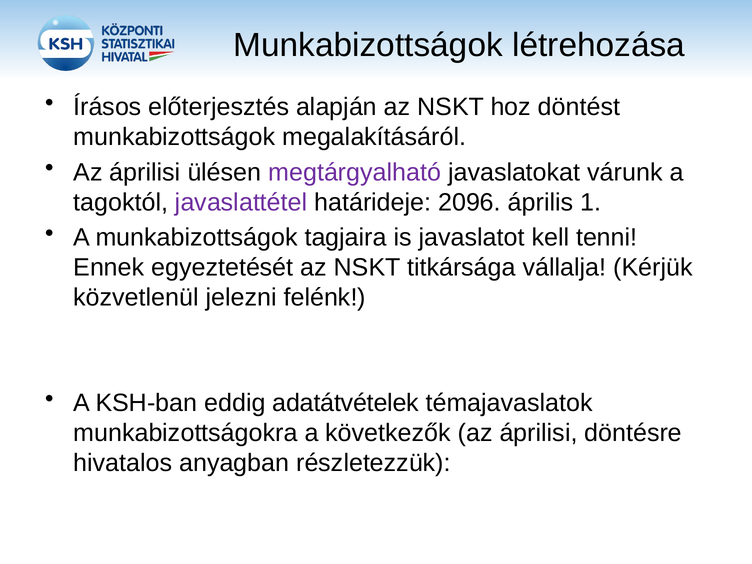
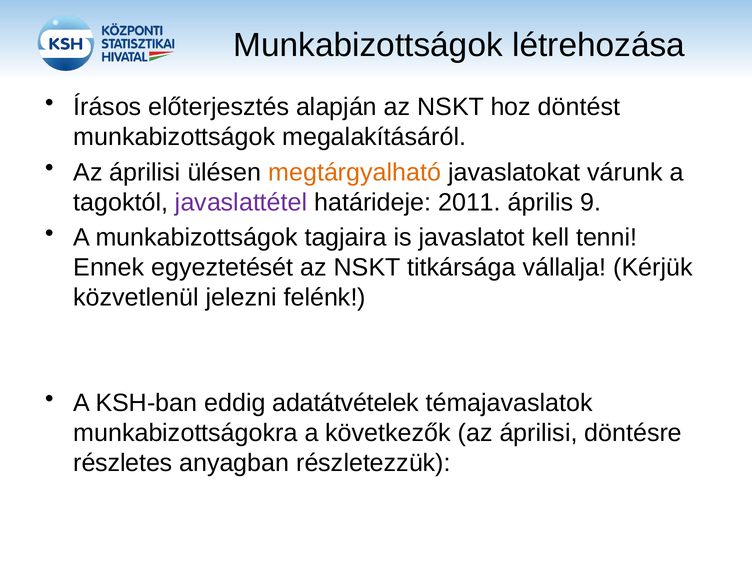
megtárgyalható colour: purple -> orange
2096: 2096 -> 2011
1: 1 -> 9
hivatalos: hivatalos -> részletes
